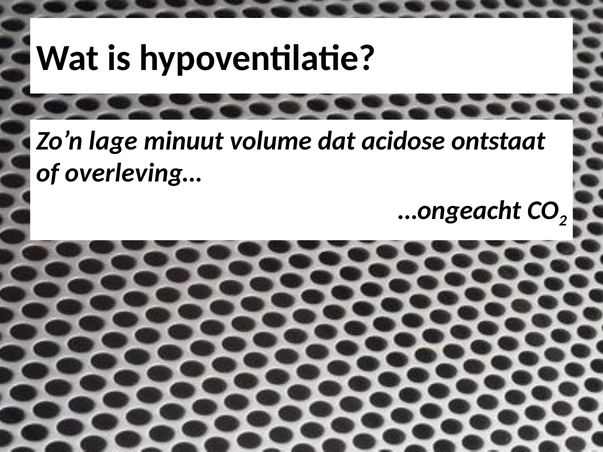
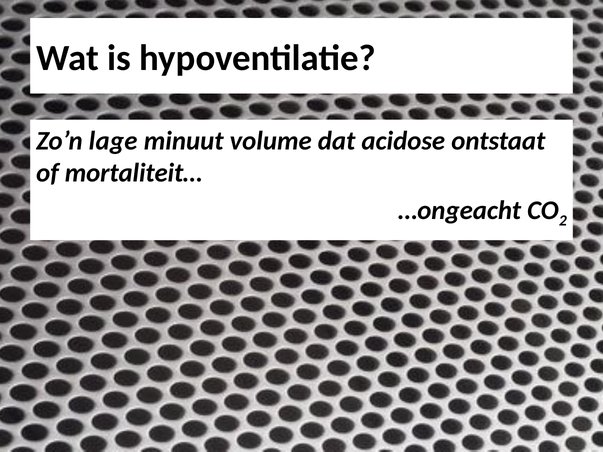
overleving…: overleving… -> mortaliteit…
